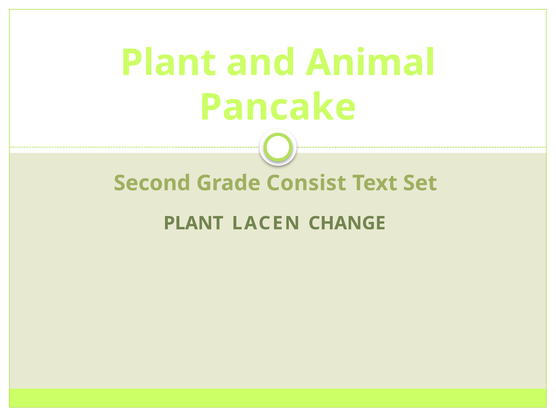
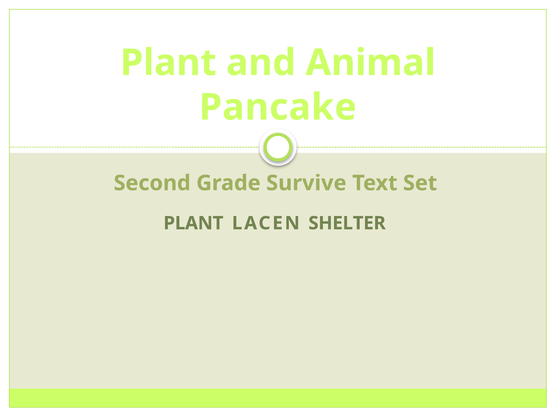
Consist: Consist -> Survive
CHANGE: CHANGE -> SHELTER
